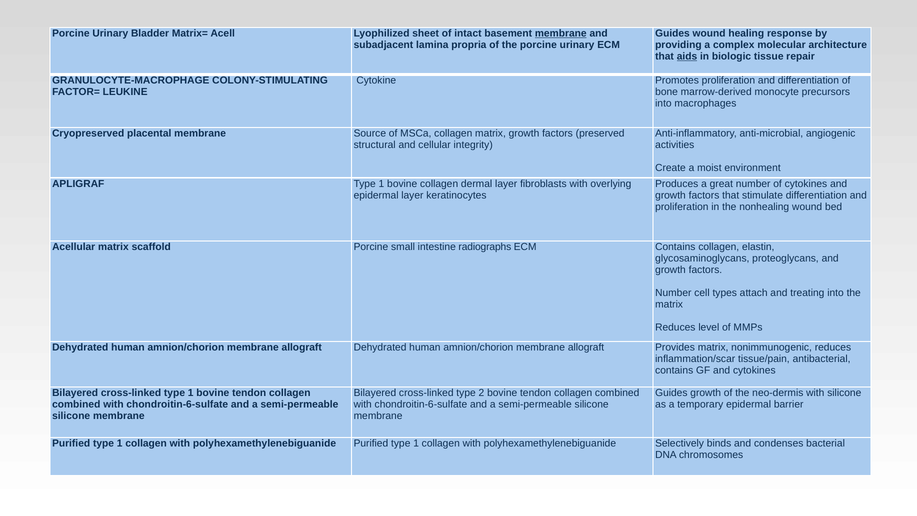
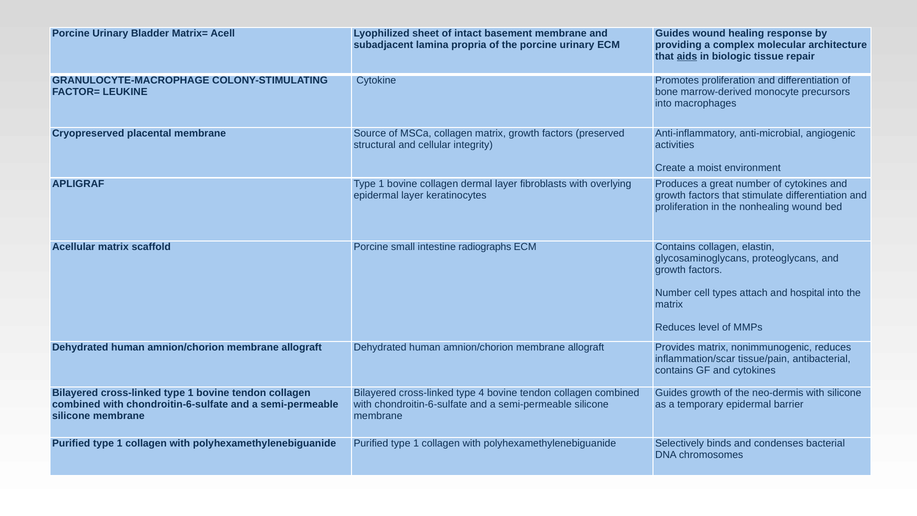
membrane at (561, 33) underline: present -> none
treating: treating -> hospital
2: 2 -> 4
